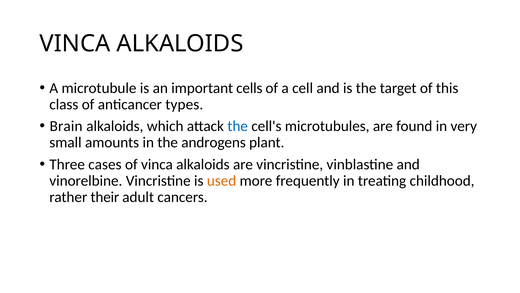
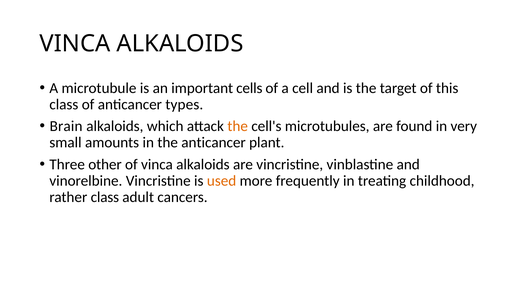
the at (238, 126) colour: blue -> orange
the androgens: androgens -> anticancer
cases: cases -> other
rather their: their -> class
